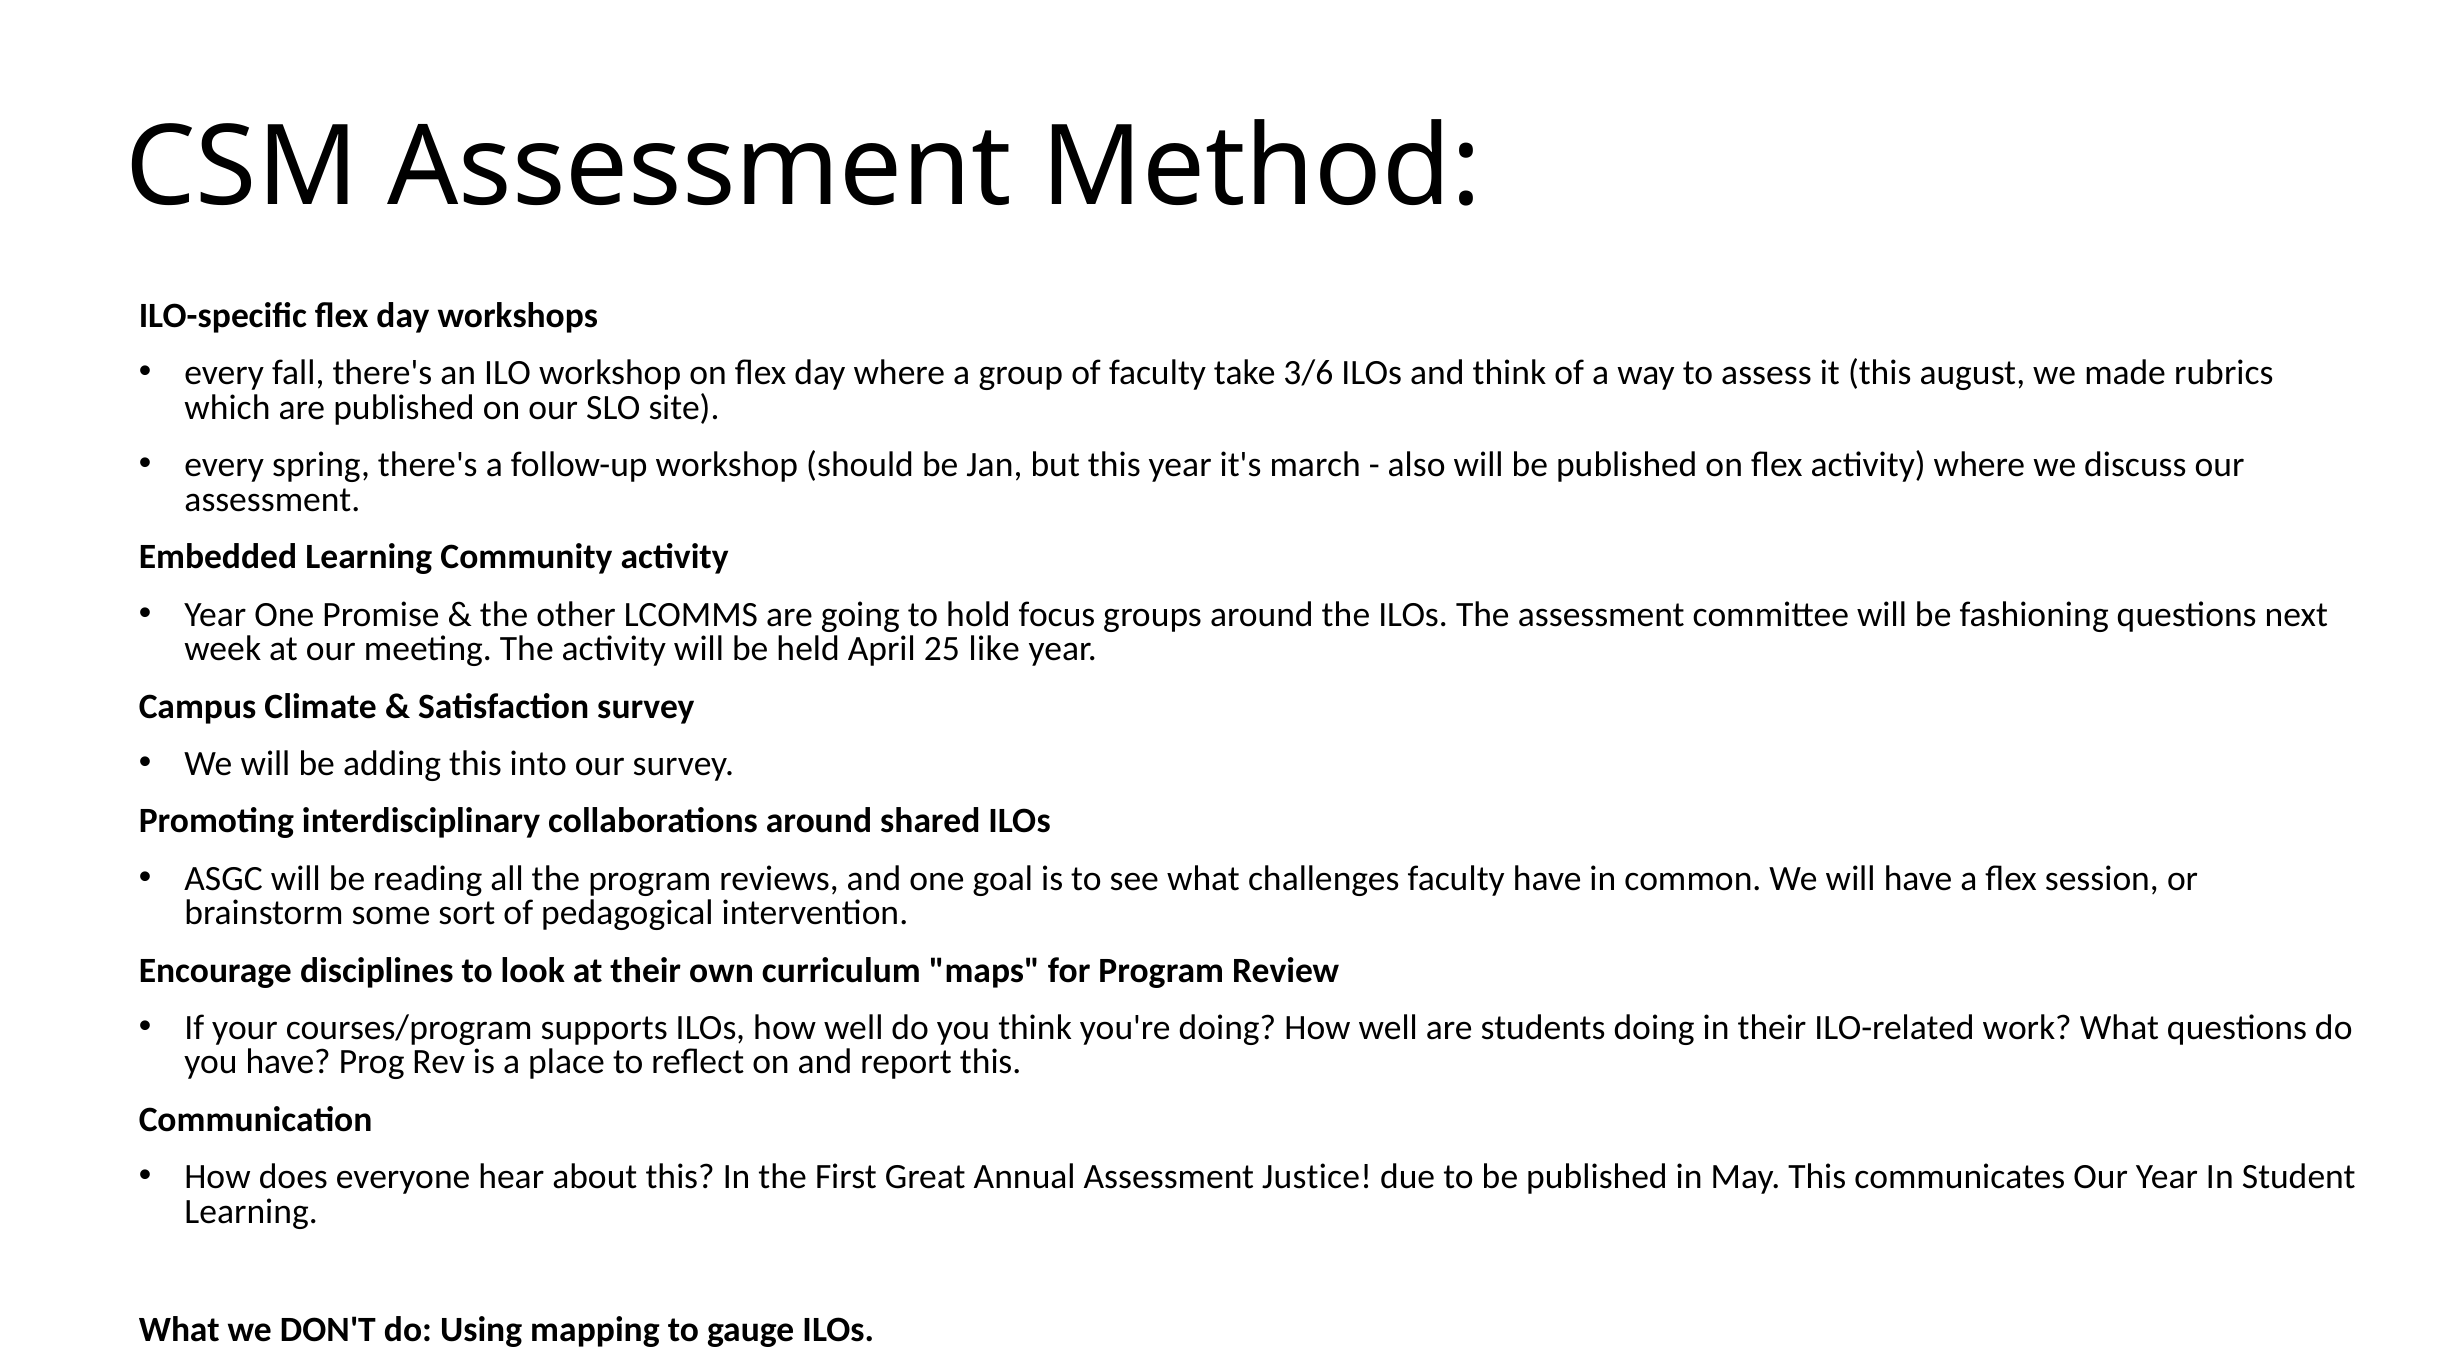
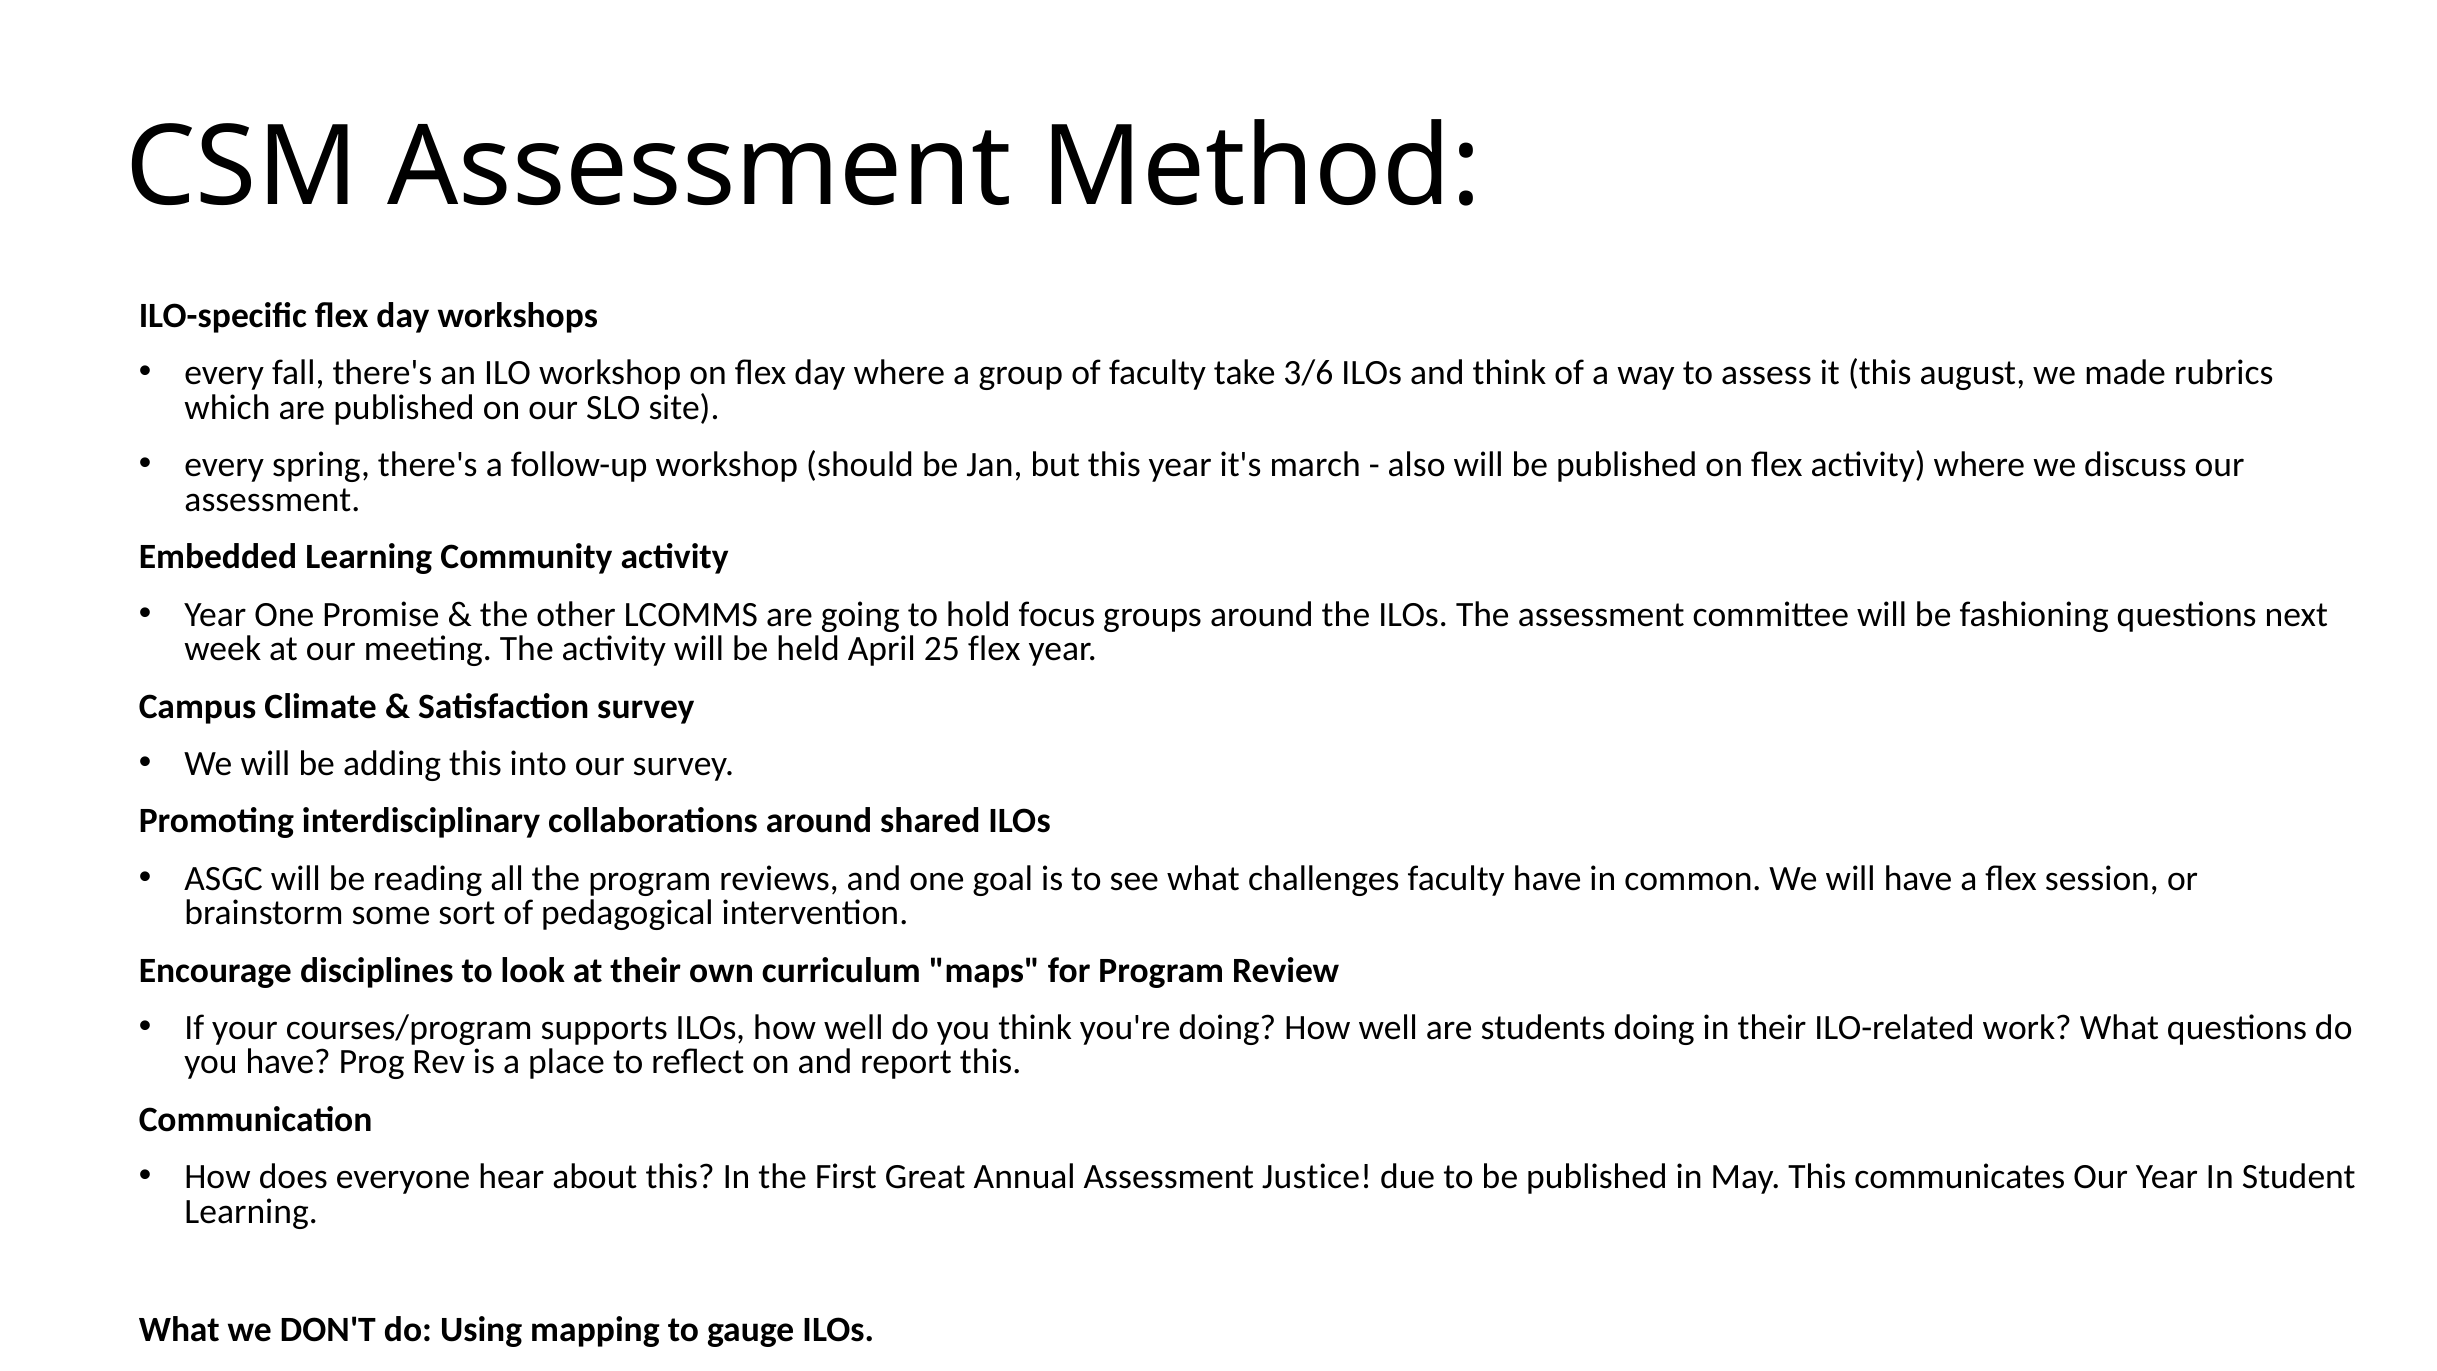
25 like: like -> flex
